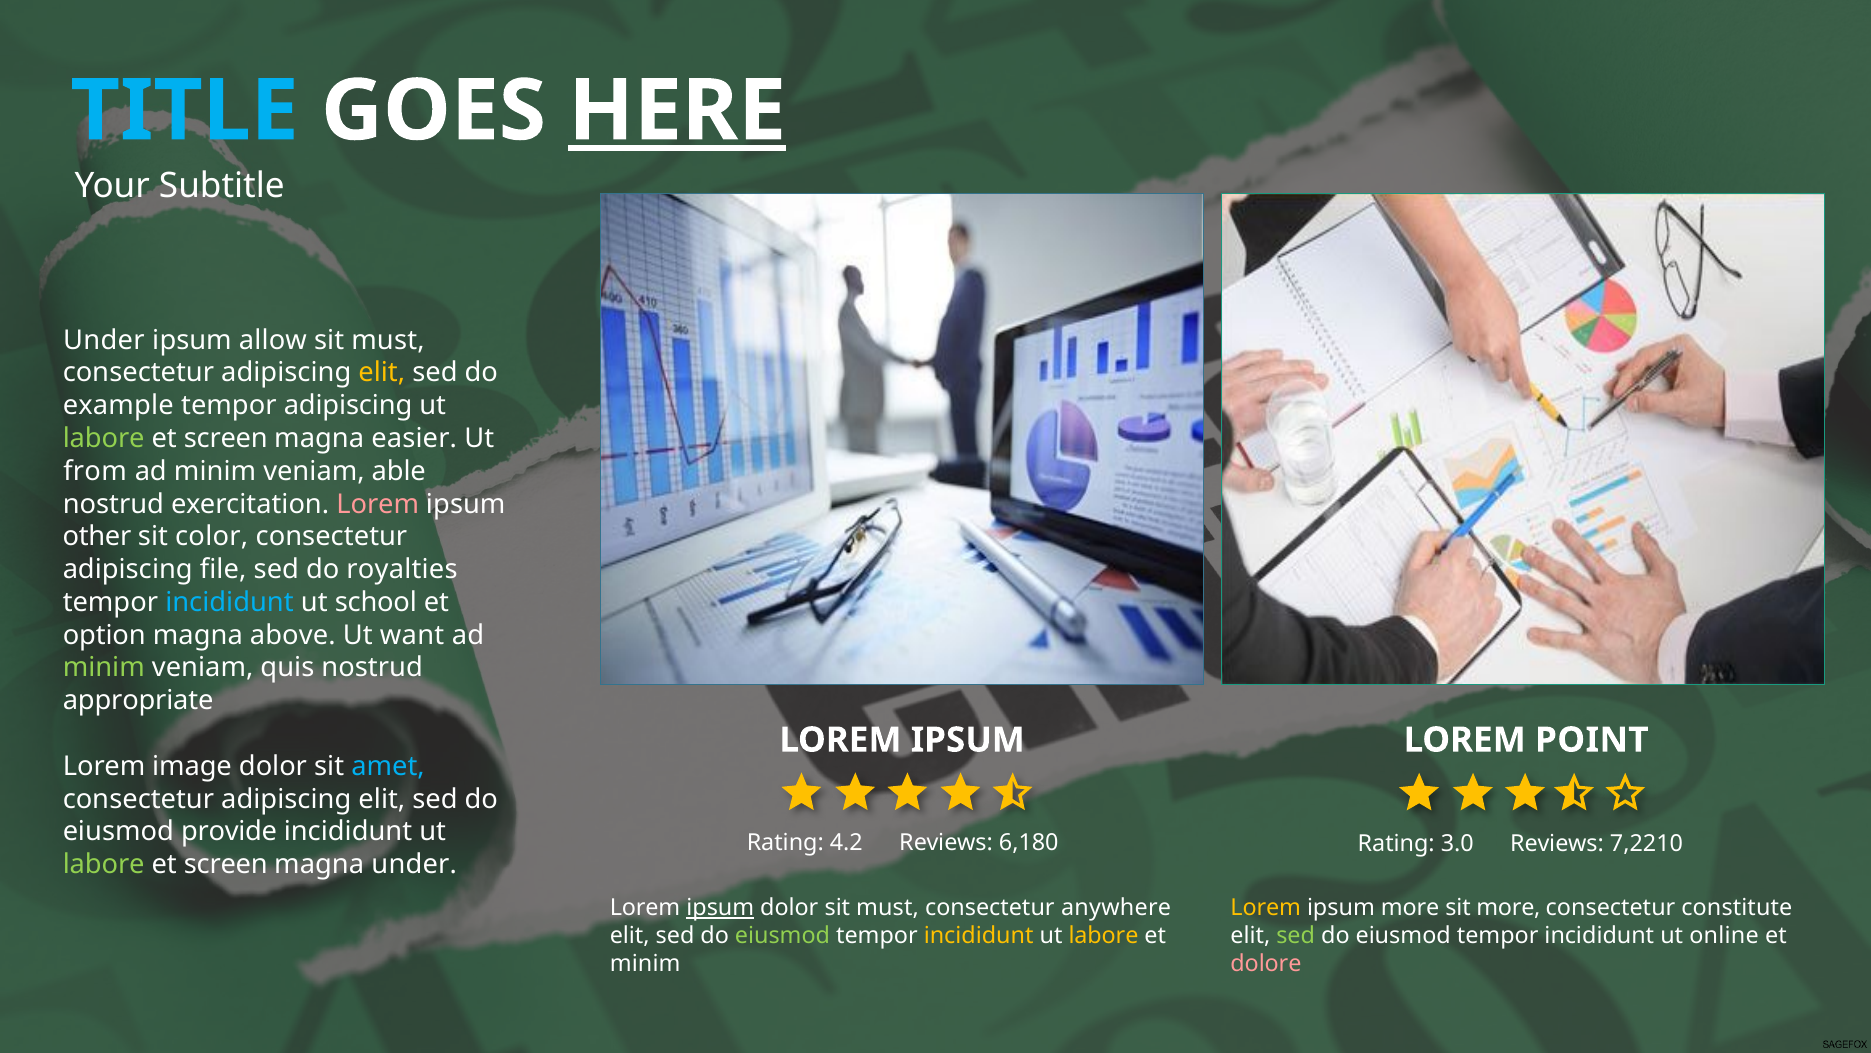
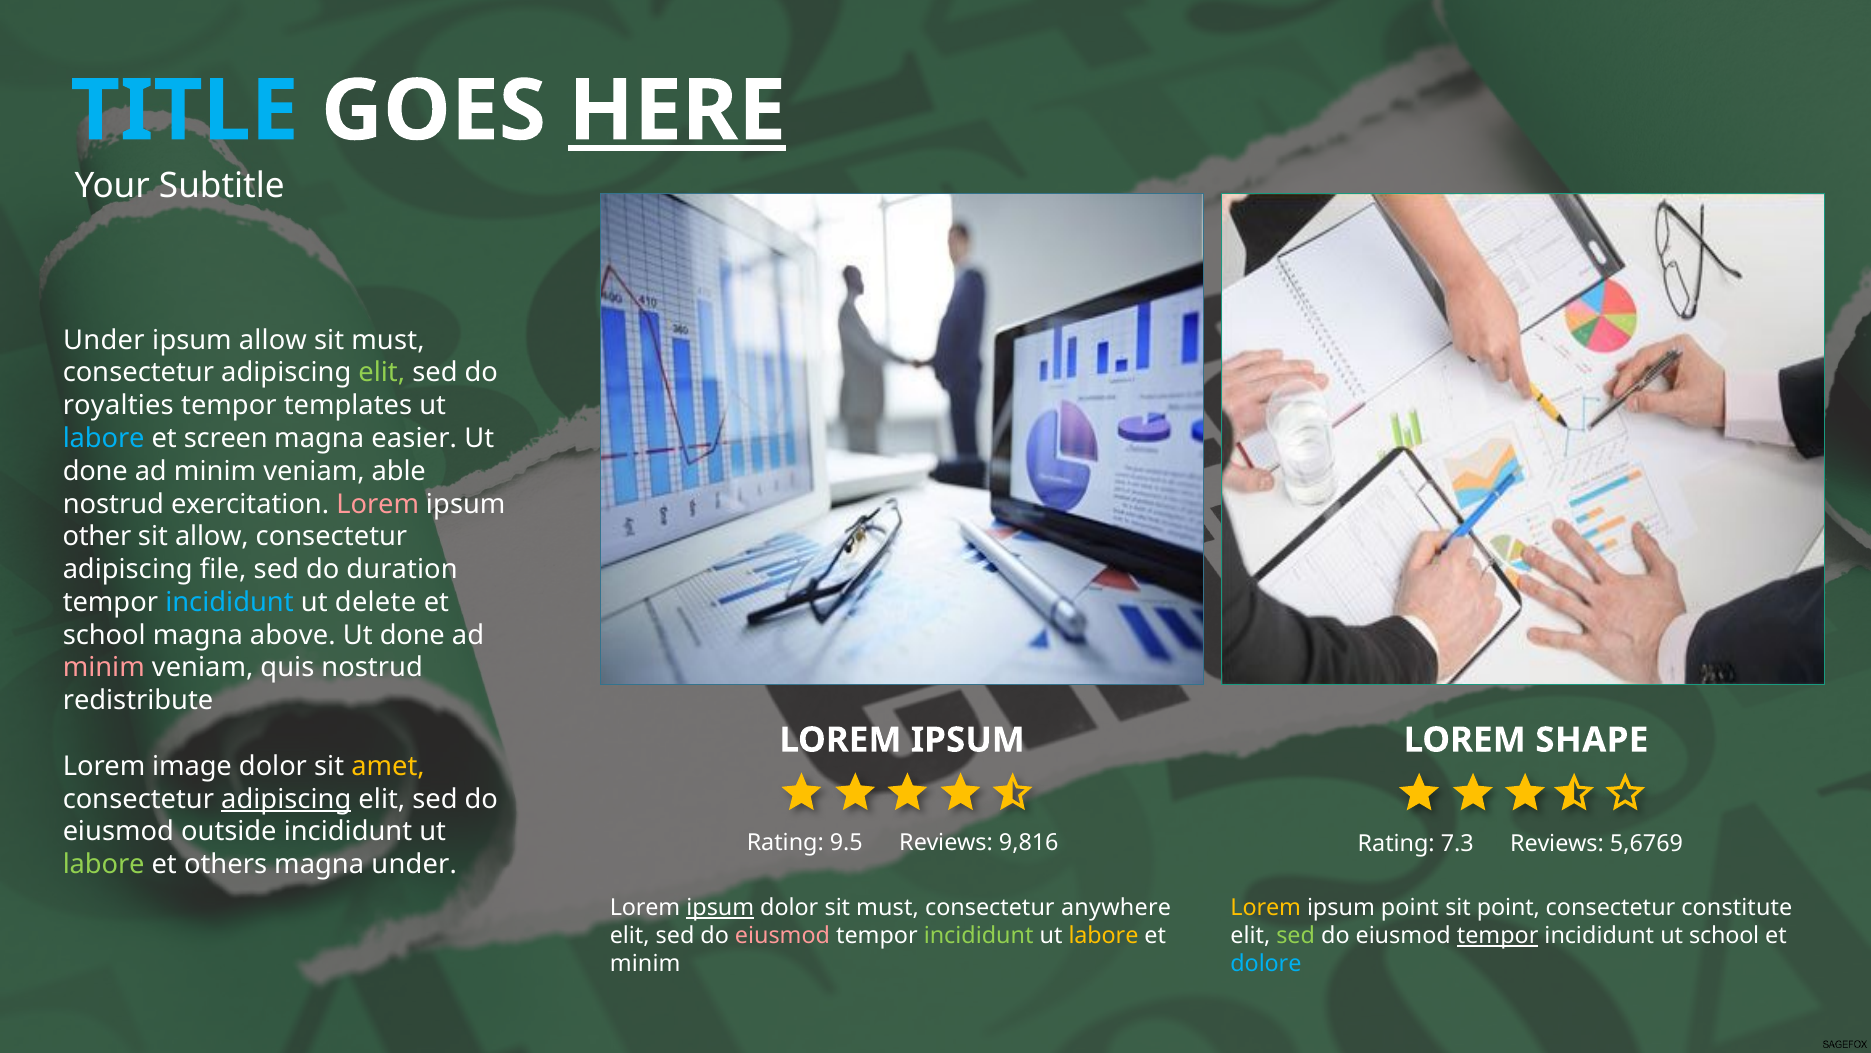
elit at (382, 373) colour: yellow -> light green
example: example -> royalties
tempor adipiscing: adipiscing -> templates
labore at (104, 438) colour: light green -> light blue
from at (95, 471): from -> done
sit color: color -> allow
royalties: royalties -> duration
school: school -> delete
option at (104, 635): option -> school
want at (412, 635): want -> done
minim at (104, 668) colour: light green -> pink
appropriate: appropriate -> redistribute
POINT: POINT -> SHAPE
amet colour: light blue -> yellow
adipiscing at (286, 799) underline: none -> present
provide: provide -> outside
4.2: 4.2 -> 9.5
6,180: 6,180 -> 9,816
3.0: 3.0 -> 7.3
7,2210: 7,2210 -> 5,6769
screen at (226, 864): screen -> others
ipsum more: more -> point
sit more: more -> point
eiusmod at (782, 935) colour: light green -> pink
incididunt at (979, 935) colour: yellow -> light green
tempor at (1498, 935) underline: none -> present
ut online: online -> school
dolore colour: pink -> light blue
